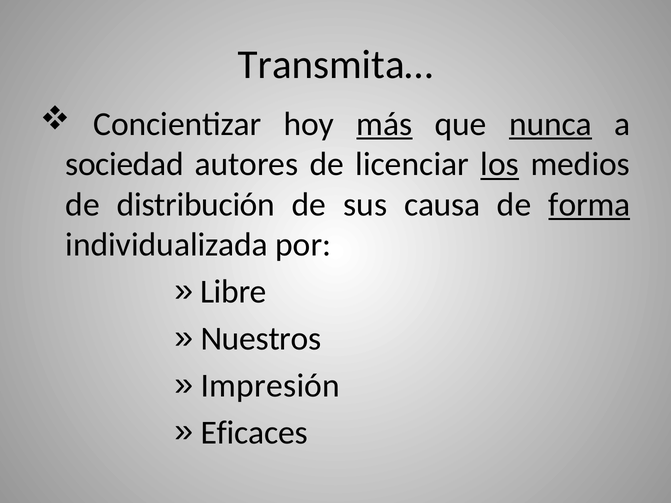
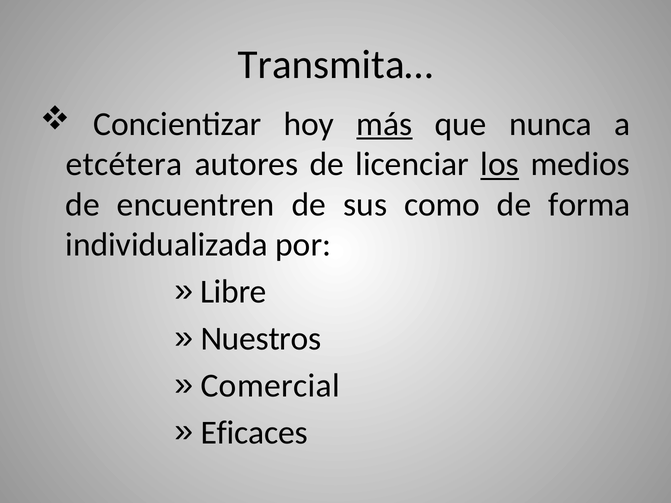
nunca underline: present -> none
sociedad: sociedad -> etcétera
distribución: distribución -> encuentren
causa: causa -> como
forma underline: present -> none
Impresión: Impresión -> Comercial
